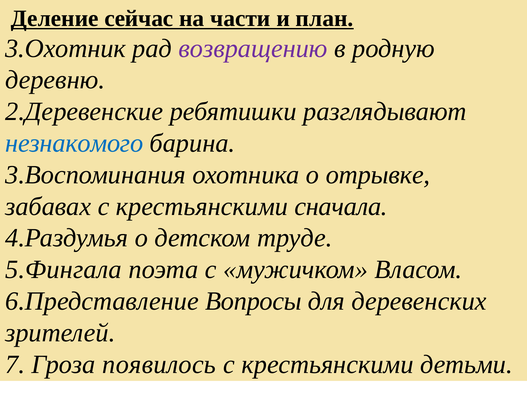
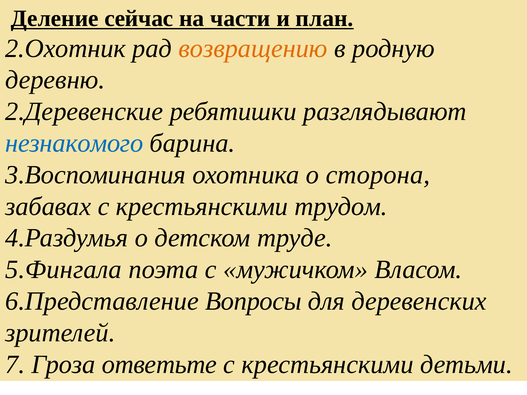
3.Охотник: 3.Охотник -> 2.Охотник
возвращению colour: purple -> orange
отрывке: отрывке -> сторона
сначала: сначала -> трудом
появилось: появилось -> ответьте
